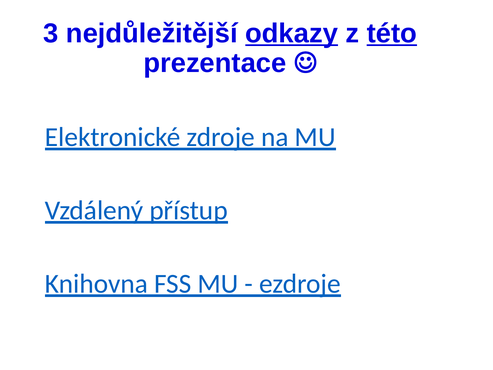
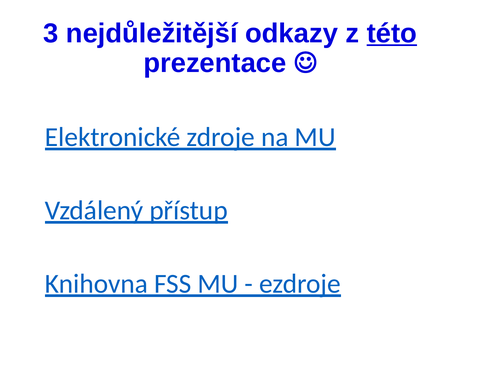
odkazy underline: present -> none
